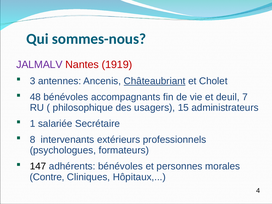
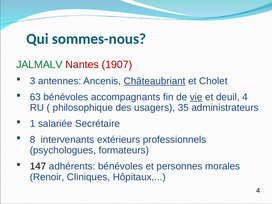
JALMALV colour: purple -> green
1919: 1919 -> 1907
48: 48 -> 63
vie underline: none -> present
deuil 7: 7 -> 4
15: 15 -> 35
Contre: Contre -> Renoir
